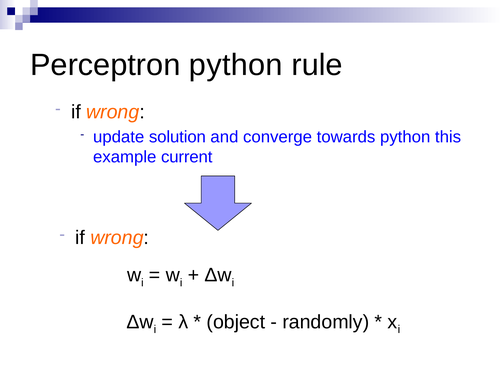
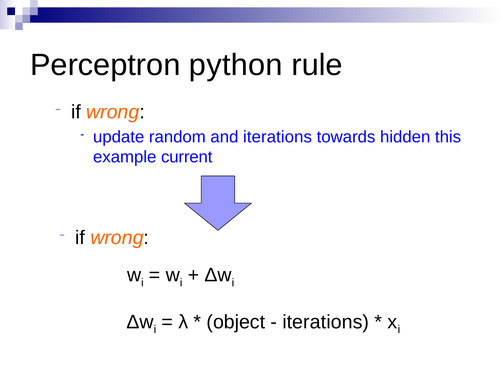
solution: solution -> random
and converge: converge -> iterations
towards python: python -> hidden
randomly at (326, 322): randomly -> iterations
